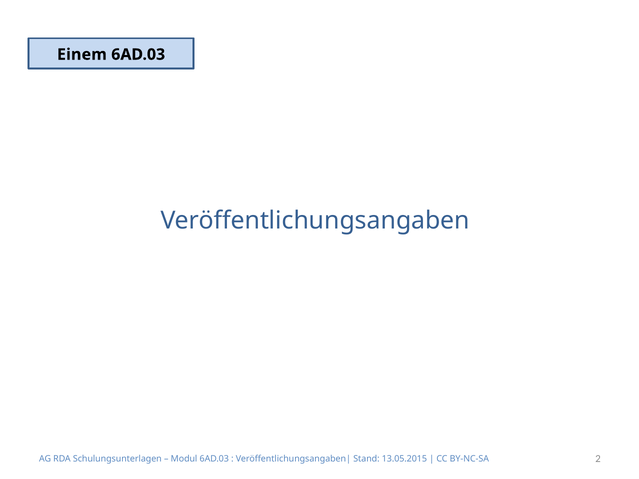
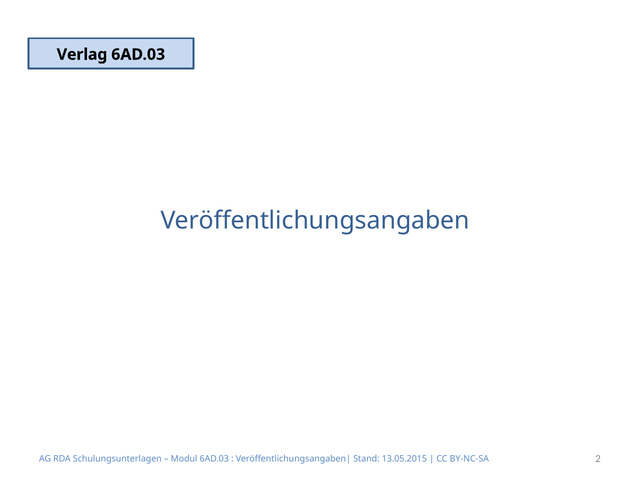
Einem: Einem -> Verlag
